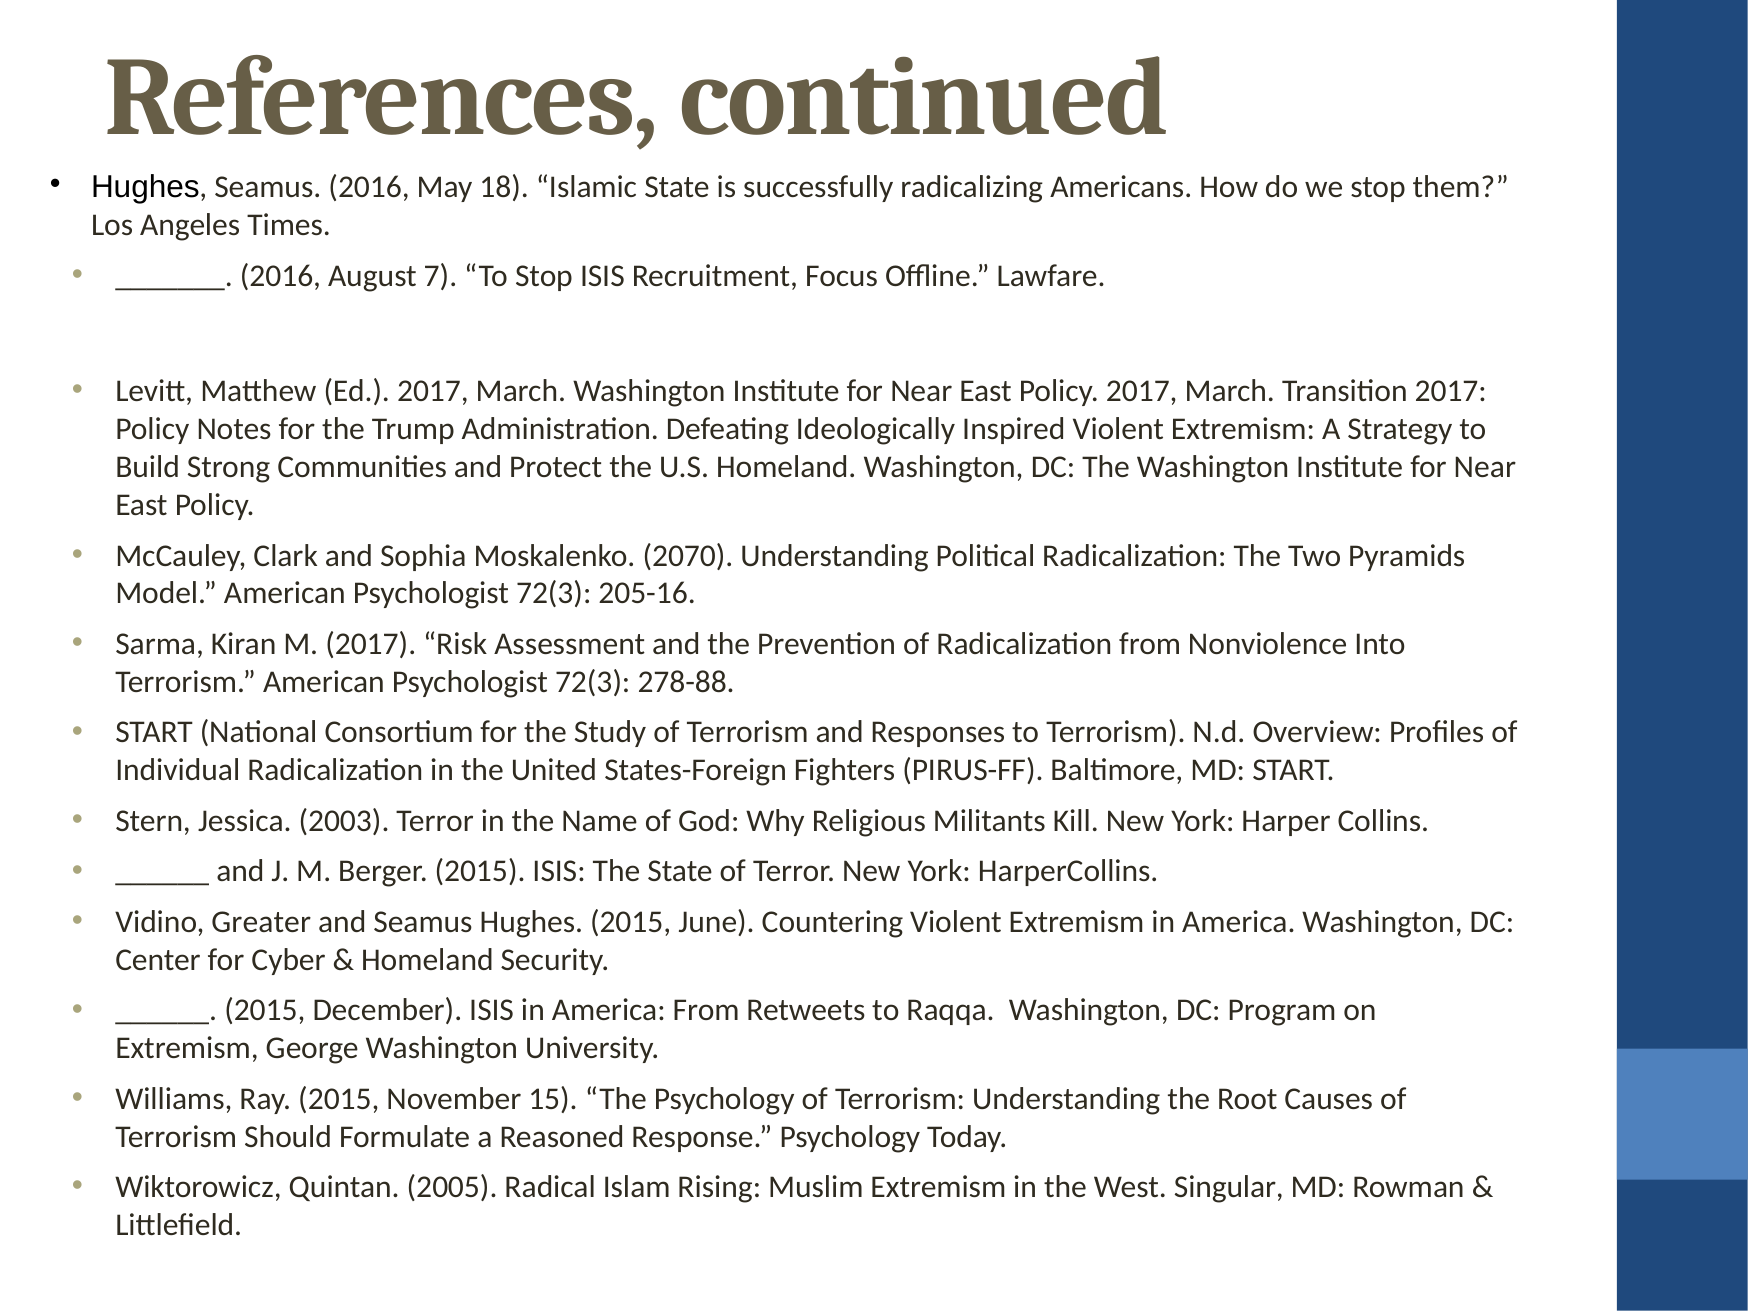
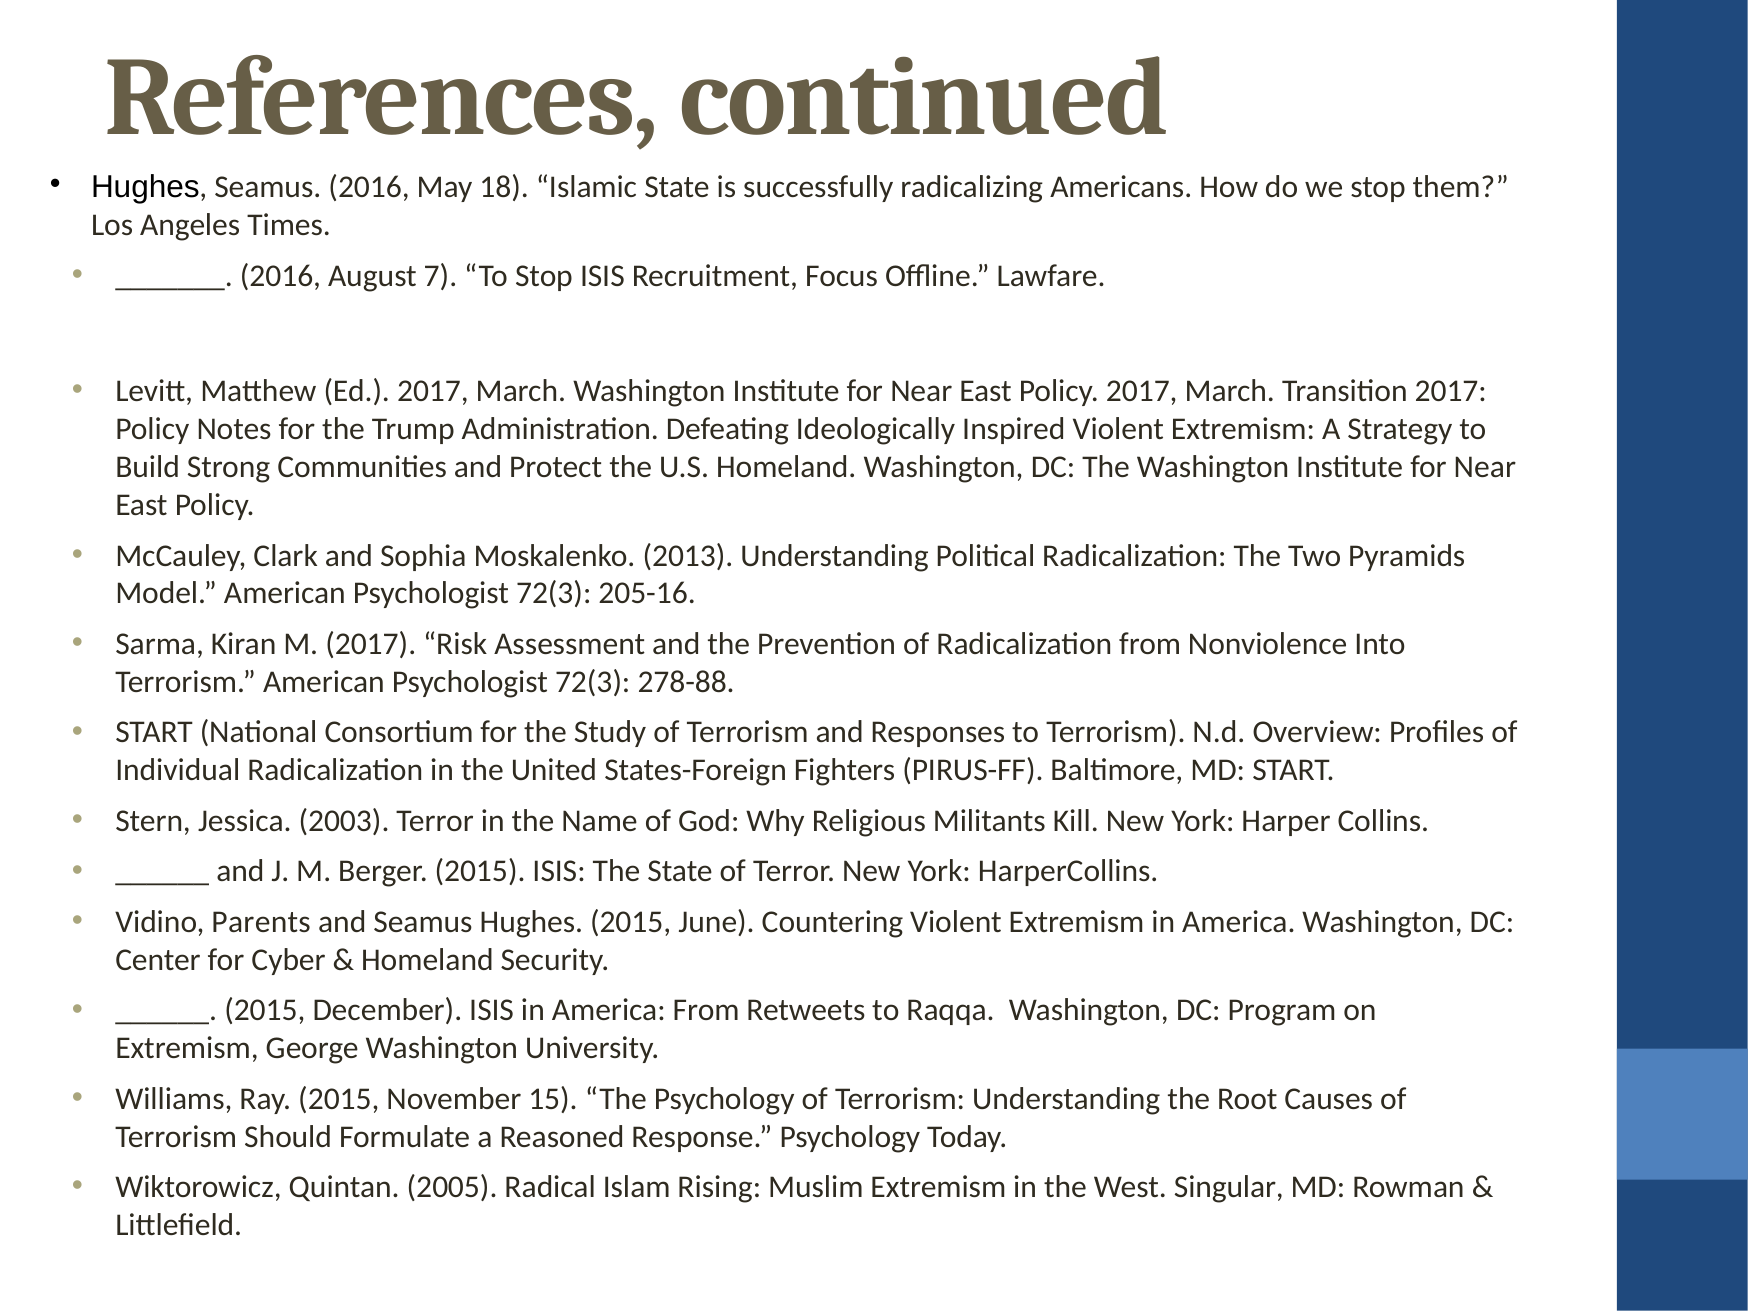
2070: 2070 -> 2013
Greater: Greater -> Parents
